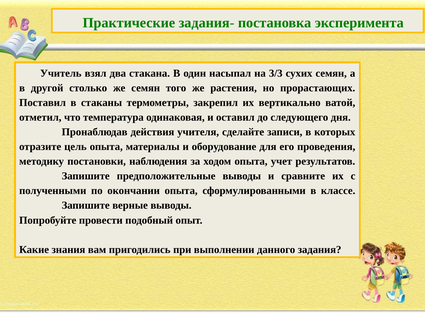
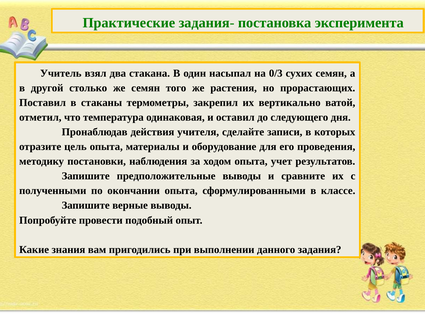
3/3: 3/3 -> 0/3
